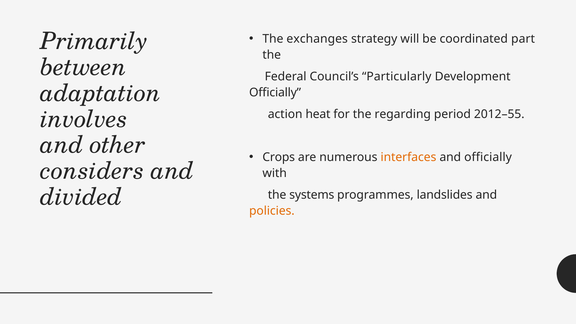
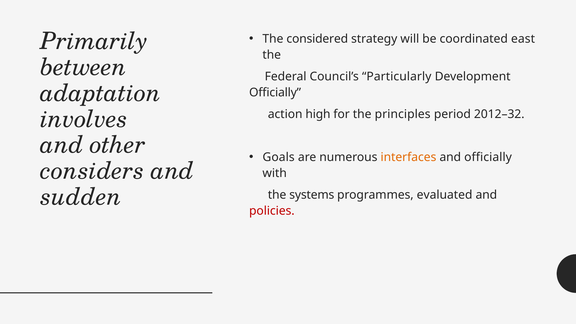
exchanges: exchanges -> considered
part: part -> east
heat: heat -> high
regarding: regarding -> principles
2012–55: 2012–55 -> 2012–32
Crops: Crops -> Goals
divided: divided -> sudden
landslides: landslides -> evaluated
policies colour: orange -> red
